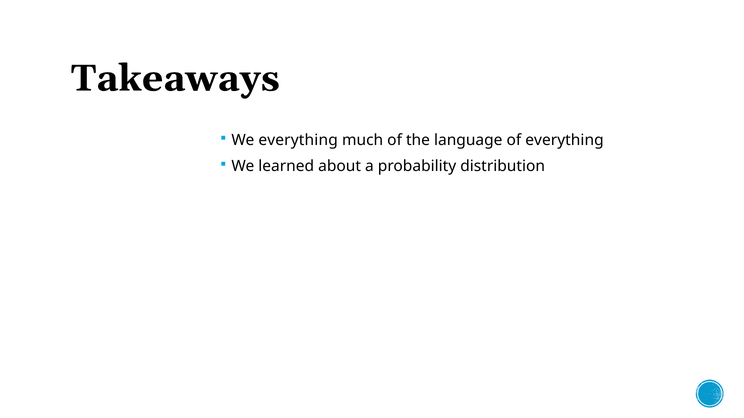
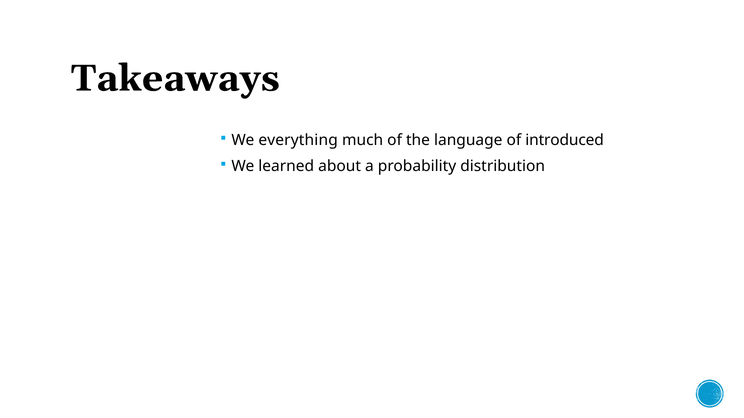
of everything: everything -> introduced
